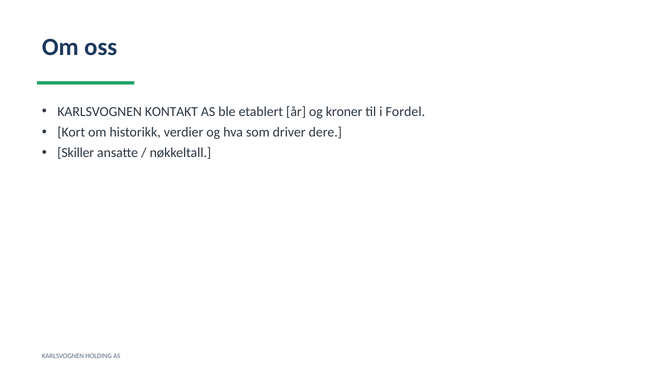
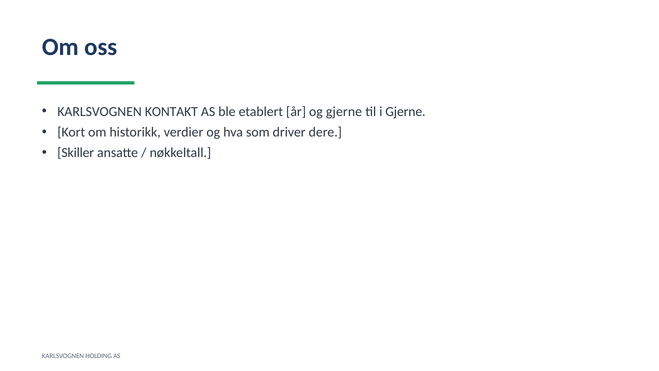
og kroner: kroner -> gjerne
i Fordel: Fordel -> Gjerne
